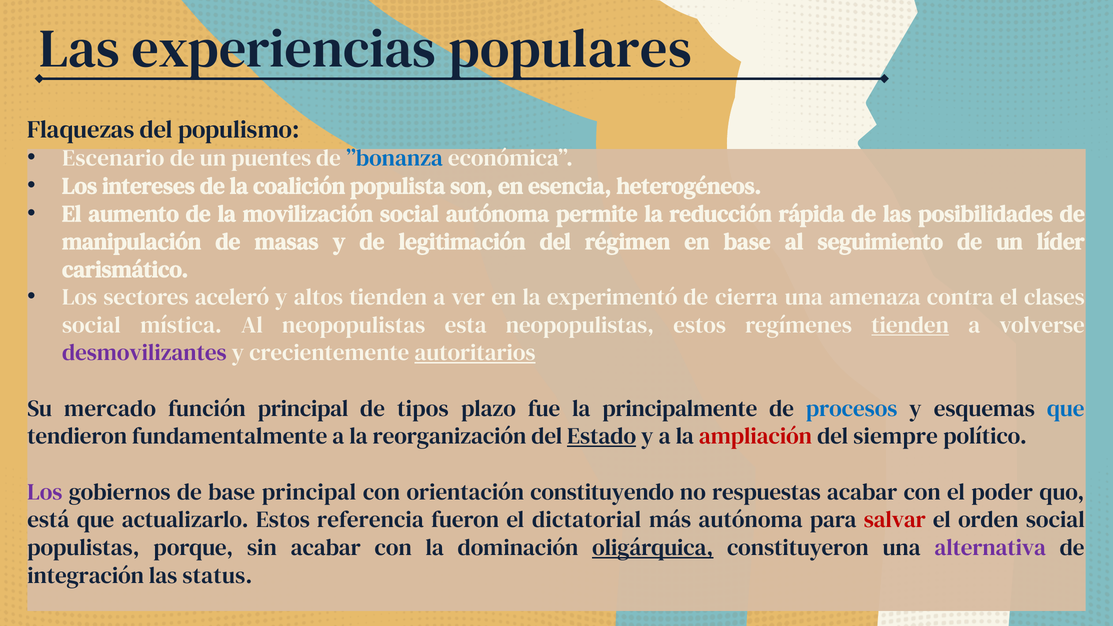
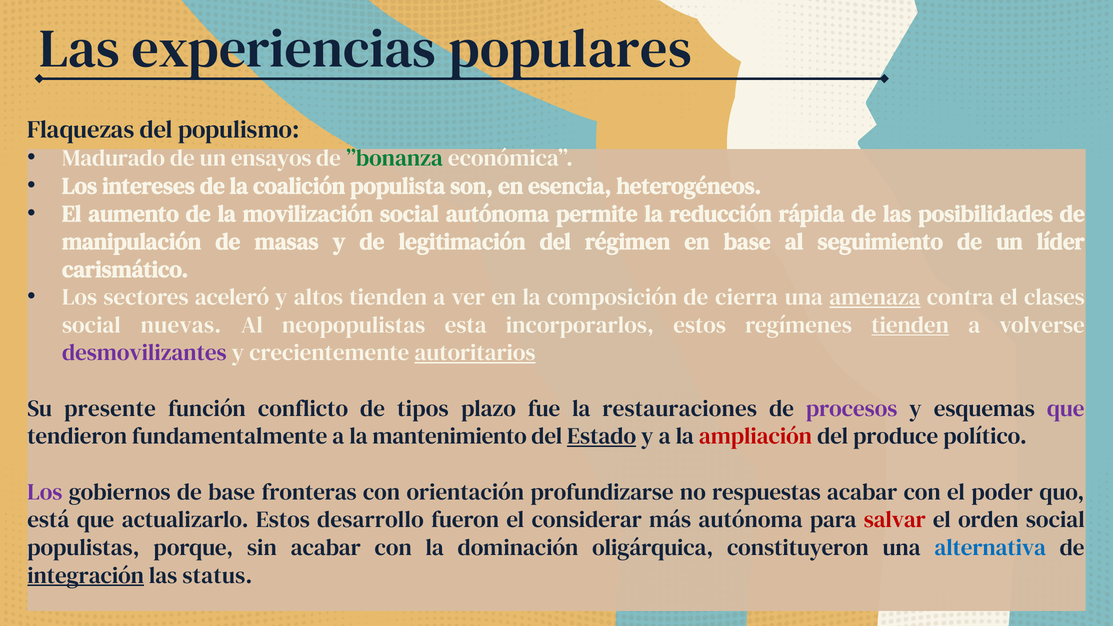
Escenario: Escenario -> Madurado
puentes: puentes -> ensayos
”bonanza colour: blue -> green
experimentó: experimentó -> composición
amenaza underline: none -> present
mística: mística -> nuevas
esta neopopulistas: neopopulistas -> incorporarlos
mercado: mercado -> presente
función principal: principal -> conflicto
principalmente: principalmente -> restauraciones
procesos colour: blue -> purple
que at (1066, 409) colour: blue -> purple
reorganización: reorganización -> mantenimiento
siempre: siempre -> produce
base principal: principal -> fronteras
constituyendo: constituyendo -> profundizarse
referencia: referencia -> desarrollo
dictatorial: dictatorial -> considerar
oligárquica underline: present -> none
alternativa colour: purple -> blue
integración underline: none -> present
